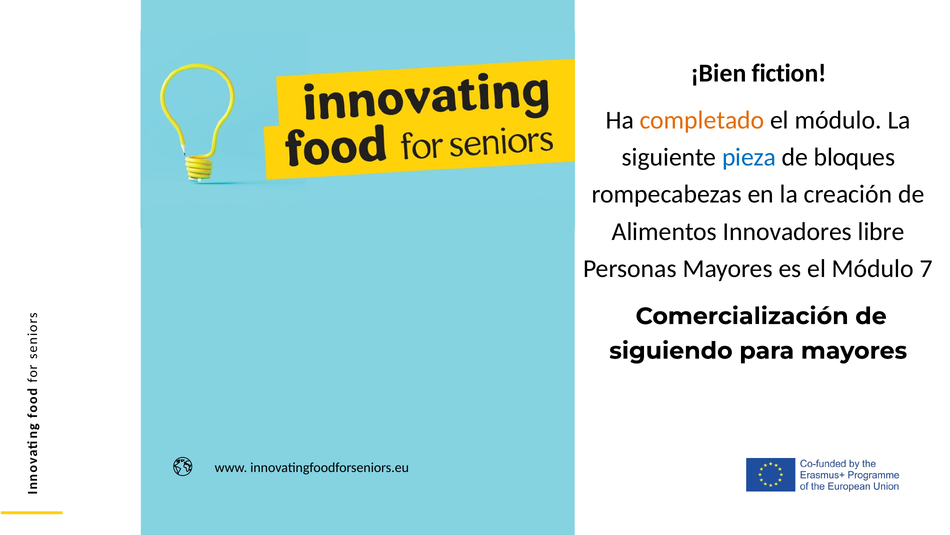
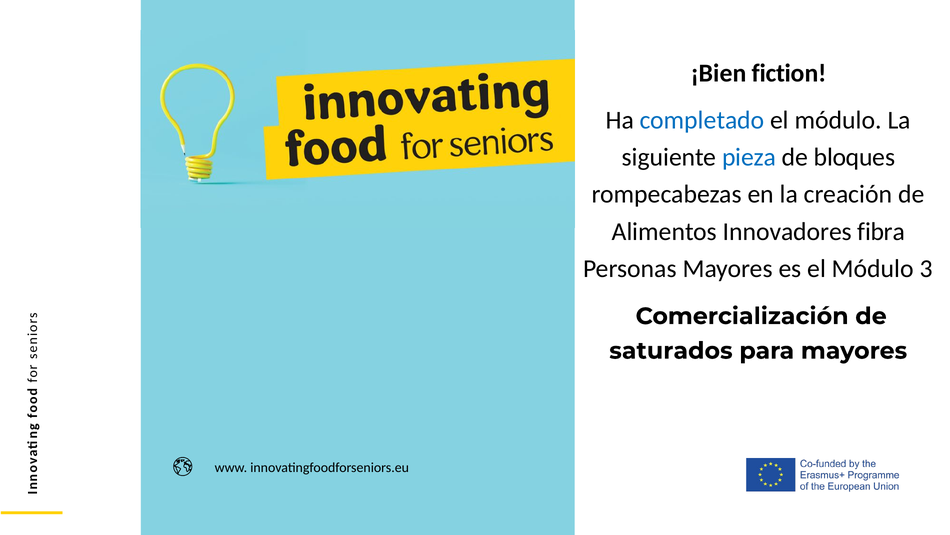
completado colour: orange -> blue
libre: libre -> fibra
7: 7 -> 3
siguiendo: siguiendo -> saturados
